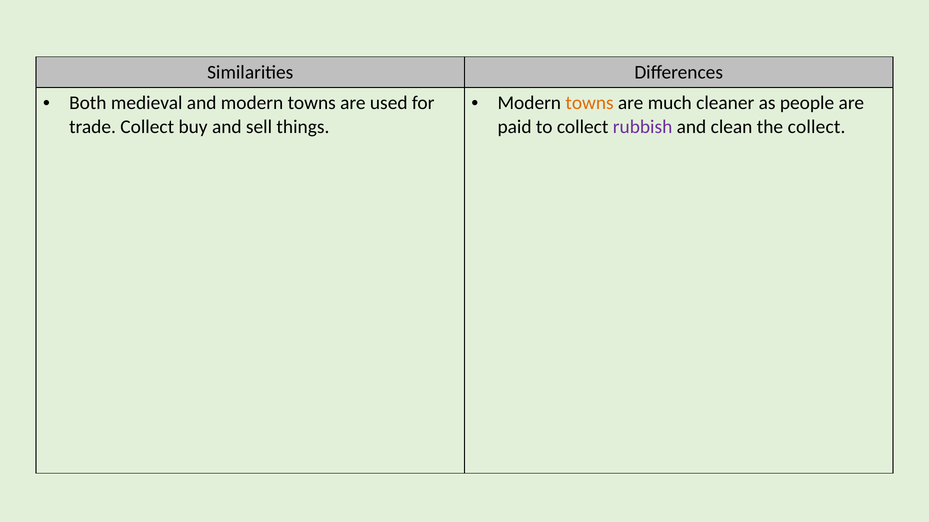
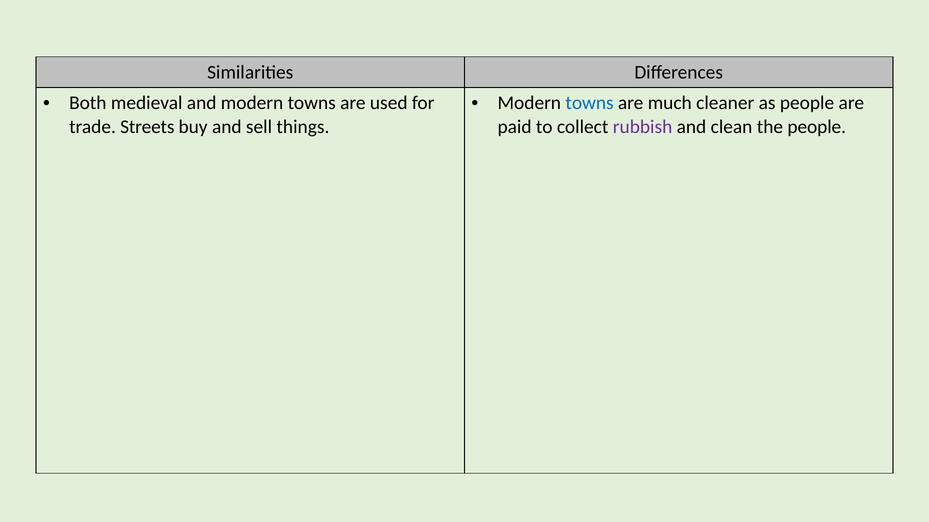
towns at (590, 103) colour: orange -> blue
trade Collect: Collect -> Streets
the collect: collect -> people
